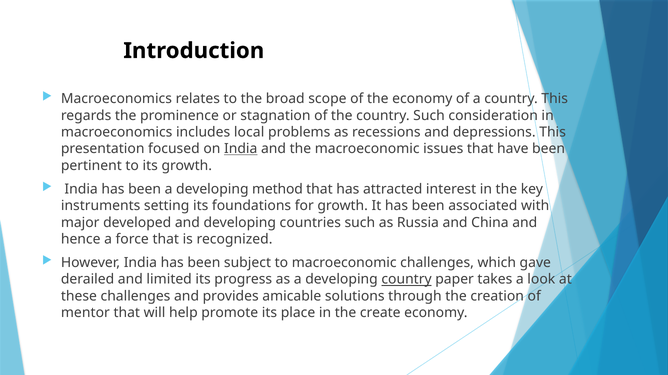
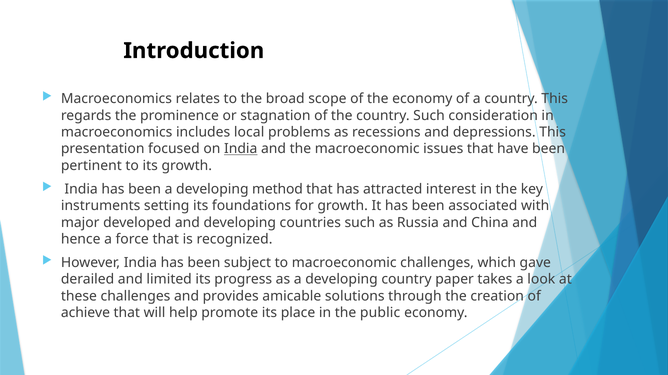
country at (407, 280) underline: present -> none
mentor: mentor -> achieve
create: create -> public
